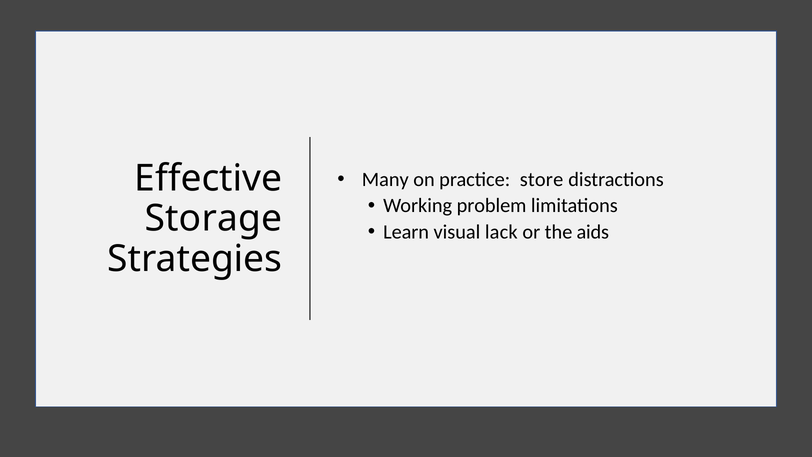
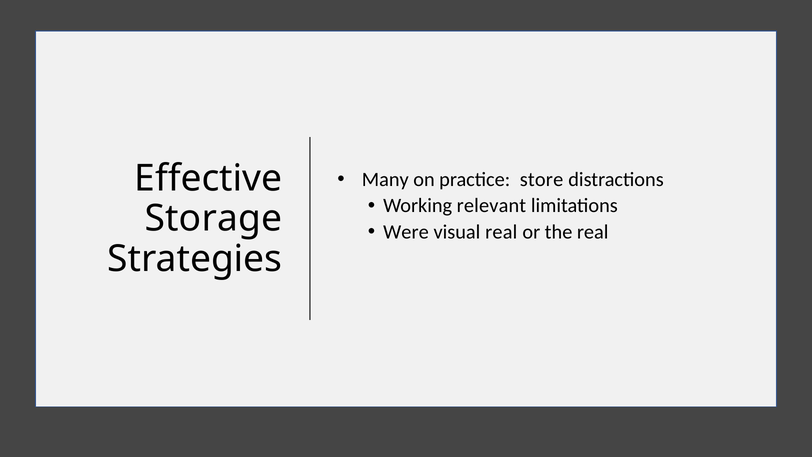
problem: problem -> relevant
Learn: Learn -> Were
visual lack: lack -> real
the aids: aids -> real
